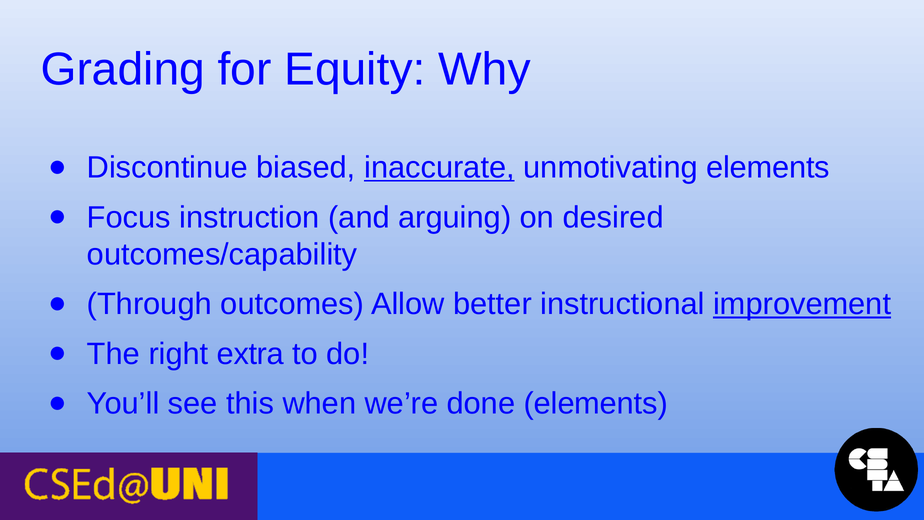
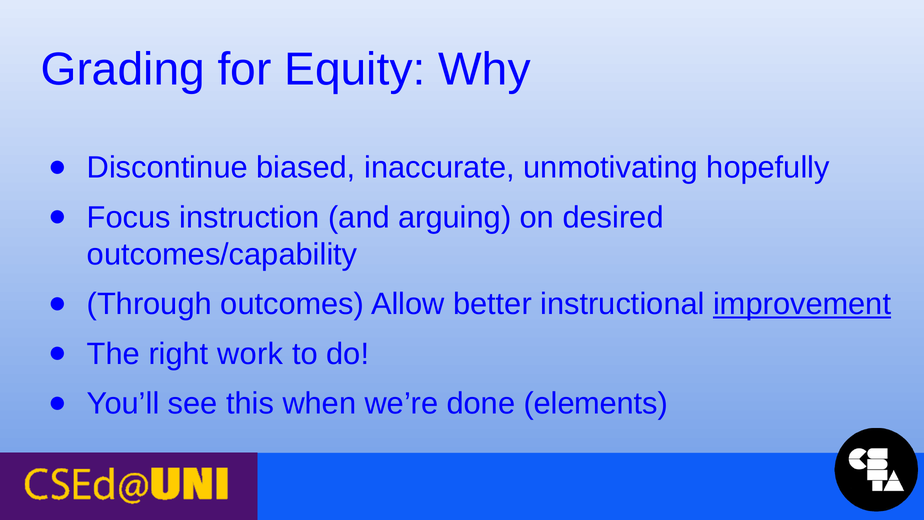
inaccurate underline: present -> none
unmotivating elements: elements -> hopefully
extra: extra -> work
